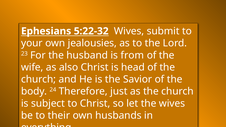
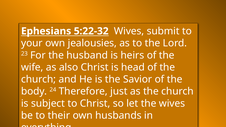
from: from -> heirs
